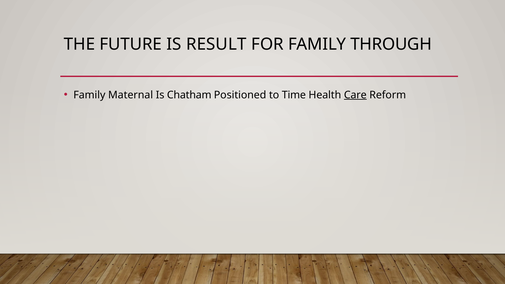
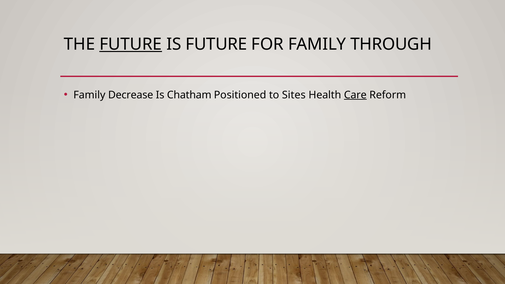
FUTURE at (131, 44) underline: none -> present
IS RESULT: RESULT -> FUTURE
Maternal: Maternal -> Decrease
Time: Time -> Sites
